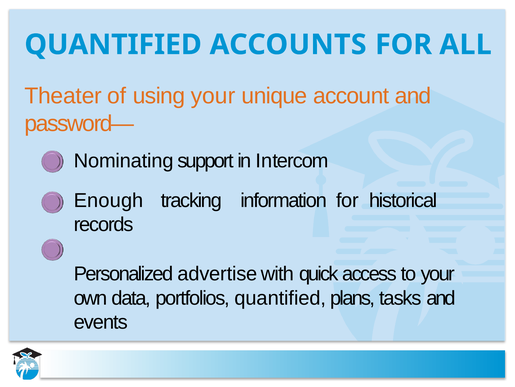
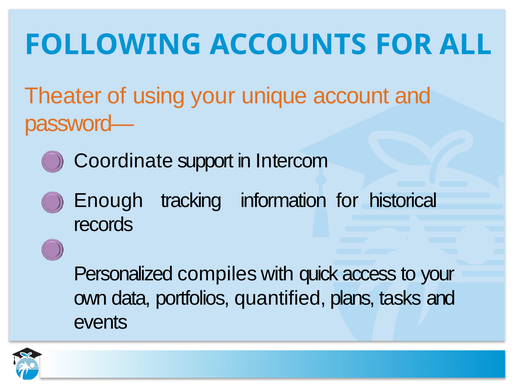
QUANTIFIED at (113, 45): QUANTIFIED -> FOLLOWING
Nominating: Nominating -> Coordinate
advertise: advertise -> compiles
